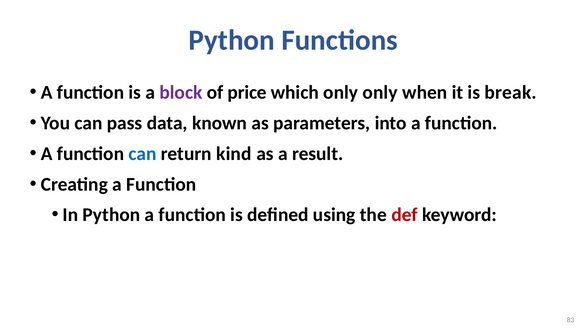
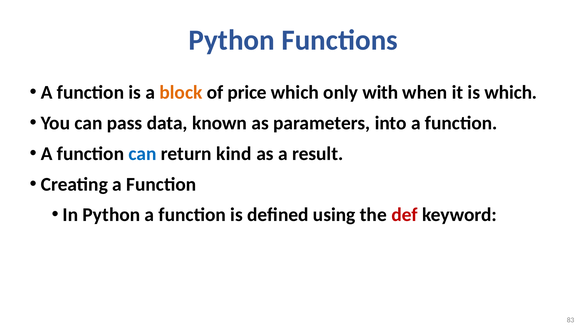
block colour: purple -> orange
only only: only -> with
is break: break -> which
